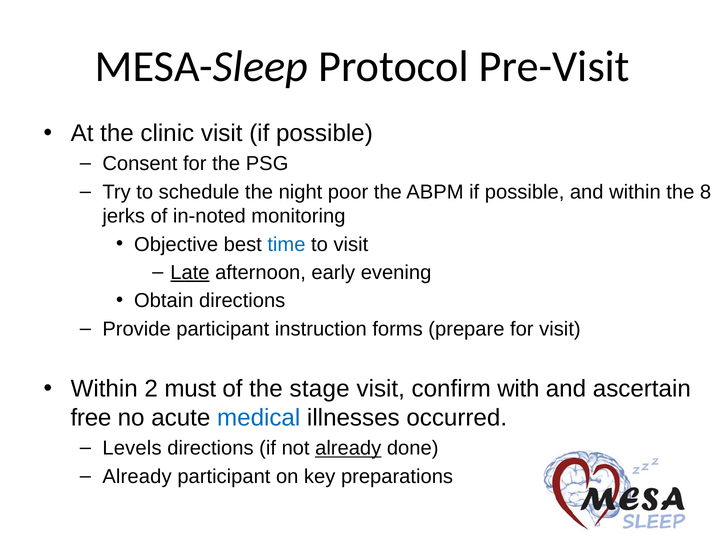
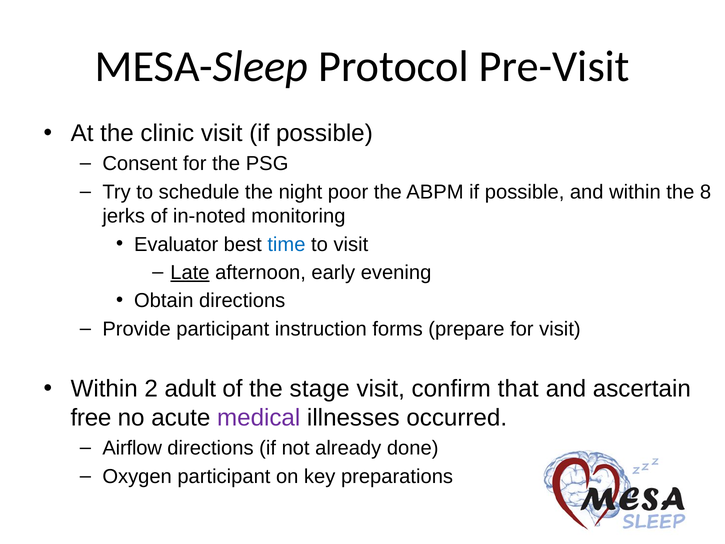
Objective: Objective -> Evaluator
must: must -> adult
with: with -> that
medical colour: blue -> purple
Levels: Levels -> Airflow
already at (348, 448) underline: present -> none
Already at (137, 476): Already -> Oxygen
